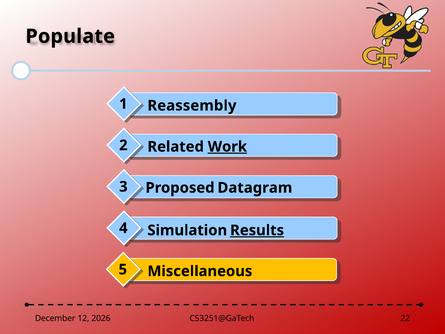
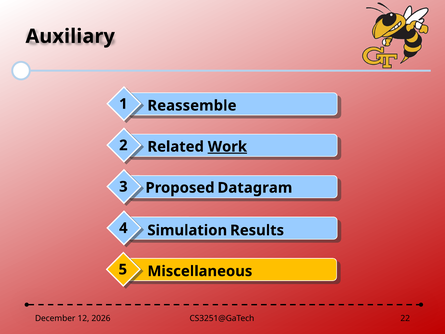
Populate: Populate -> Auxiliary
Reassembly: Reassembly -> Reassemble
Results underline: present -> none
